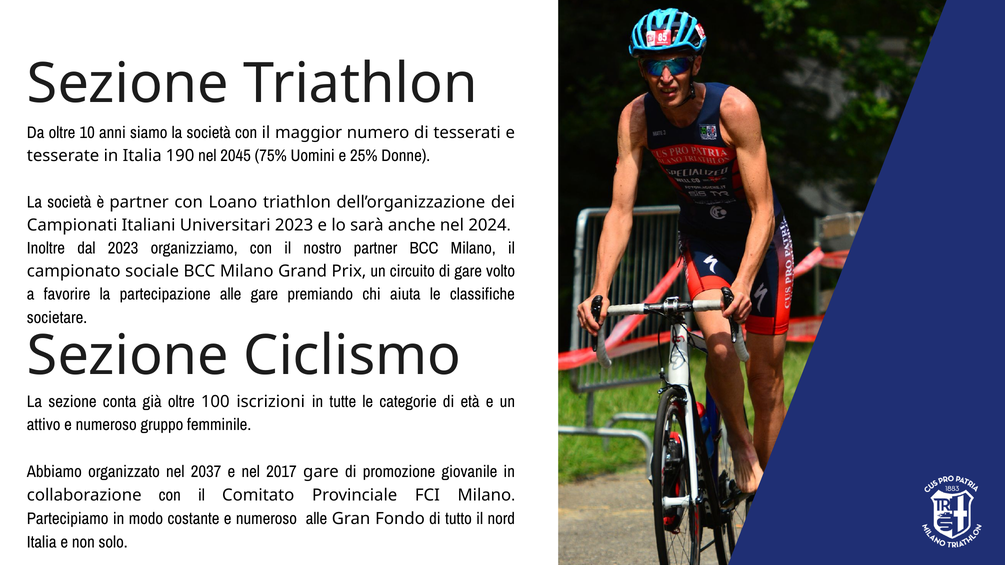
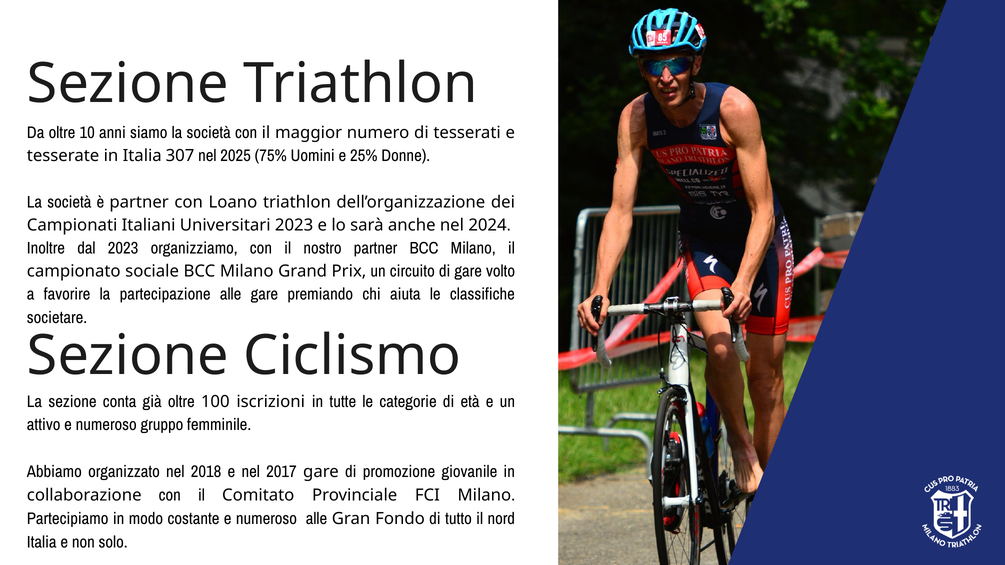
190: 190 -> 307
2045: 2045 -> 2025
2037: 2037 -> 2018
